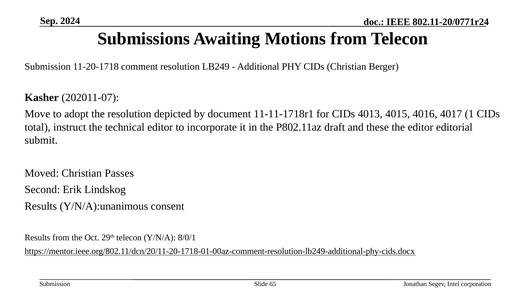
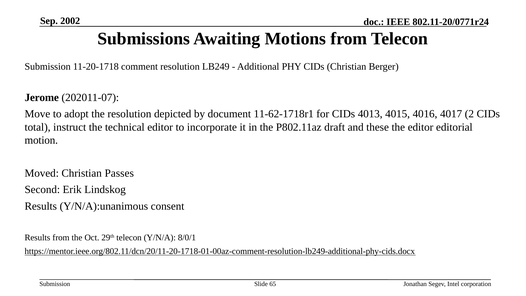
2024: 2024 -> 2002
Kasher: Kasher -> Jerome
11-11-1718r1: 11-11-1718r1 -> 11-62-1718r1
1: 1 -> 2
submit: submit -> motion
